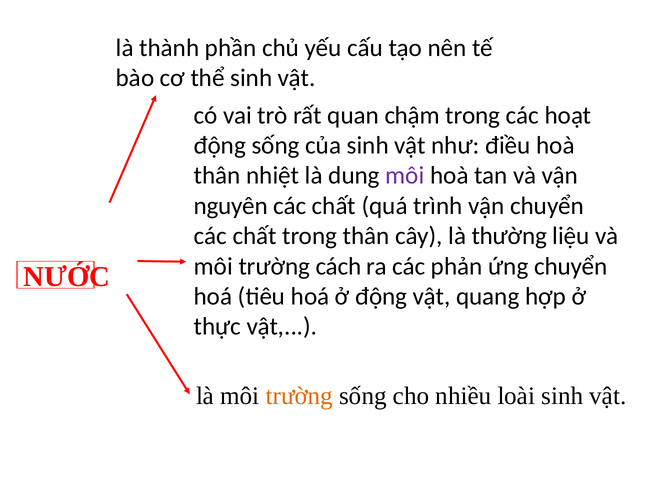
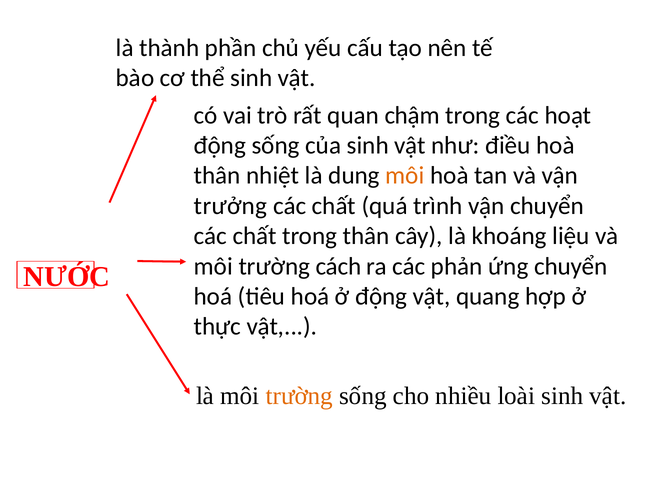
môi at (405, 176) colour: purple -> orange
nguyên: nguyên -> trưởng
thường: thường -> khoáng
